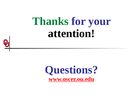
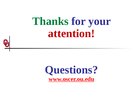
attention colour: black -> red
